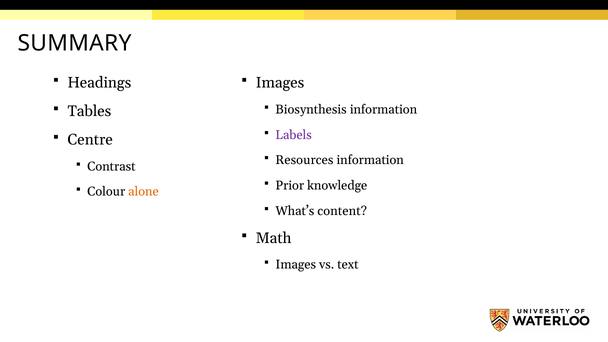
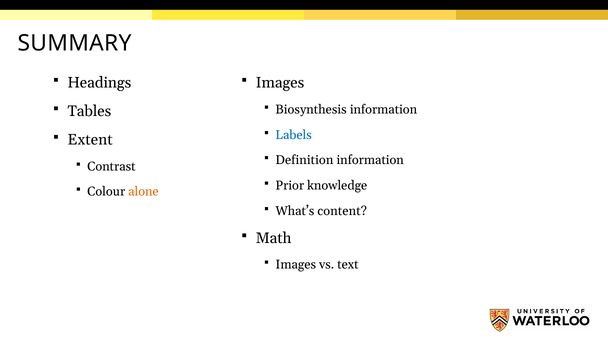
Labels colour: purple -> blue
Centre: Centre -> Extent
Resources: Resources -> Definition
